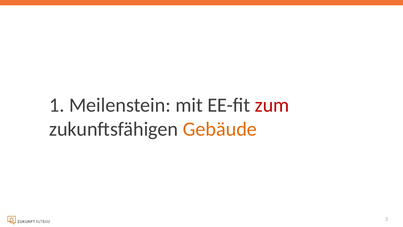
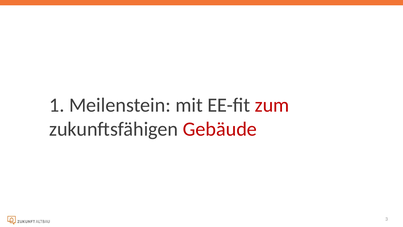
Gebäude colour: orange -> red
